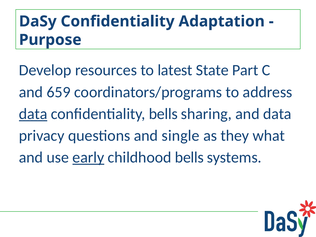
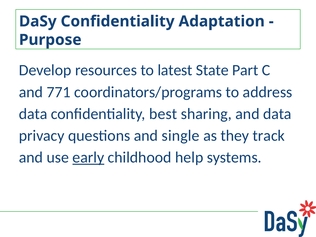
659: 659 -> 771
data at (33, 114) underline: present -> none
confidentiality bells: bells -> best
what: what -> track
childhood bells: bells -> help
